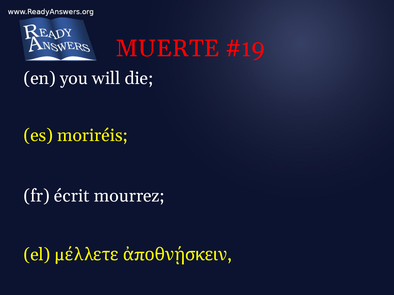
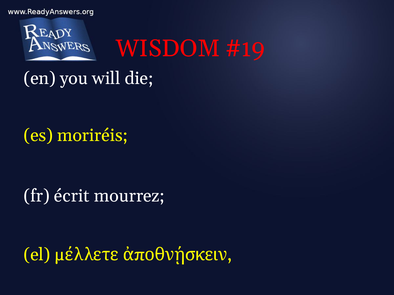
MUERTE: MUERTE -> WISDOM
